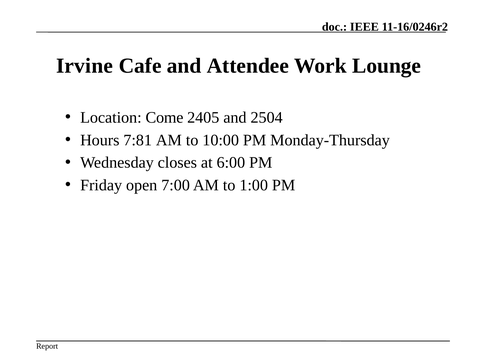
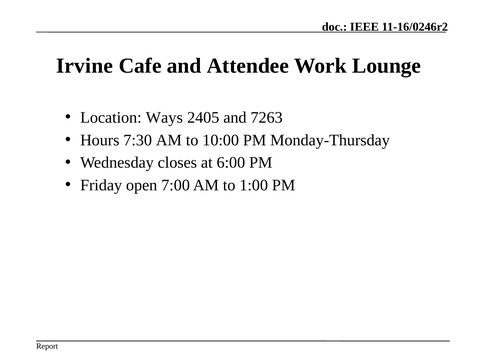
Come: Come -> Ways
2504: 2504 -> 7263
7:81: 7:81 -> 7:30
